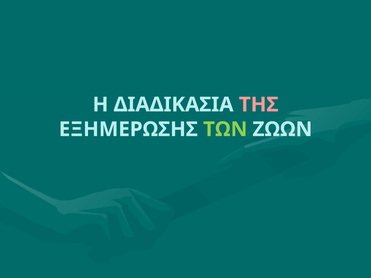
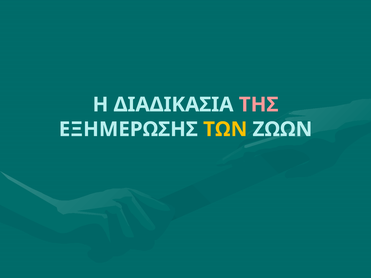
ΤΩΝ colour: light green -> yellow
